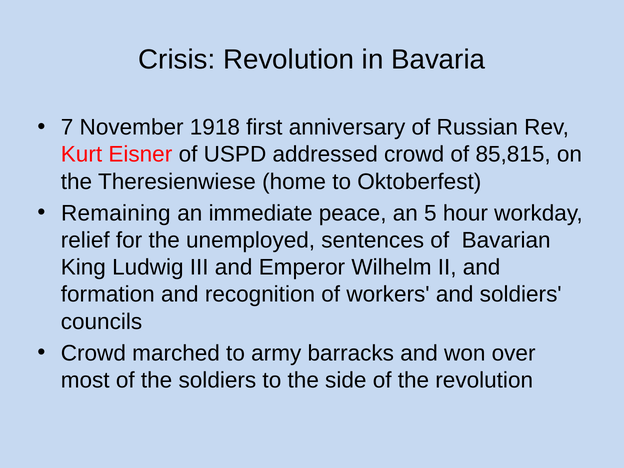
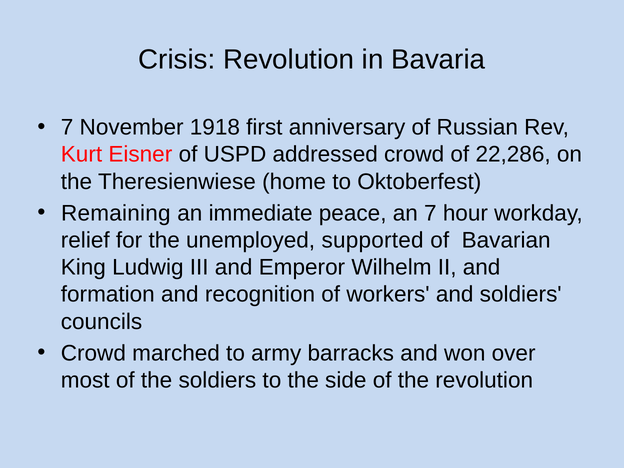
85,815: 85,815 -> 22,286
an 5: 5 -> 7
sentences: sentences -> supported
